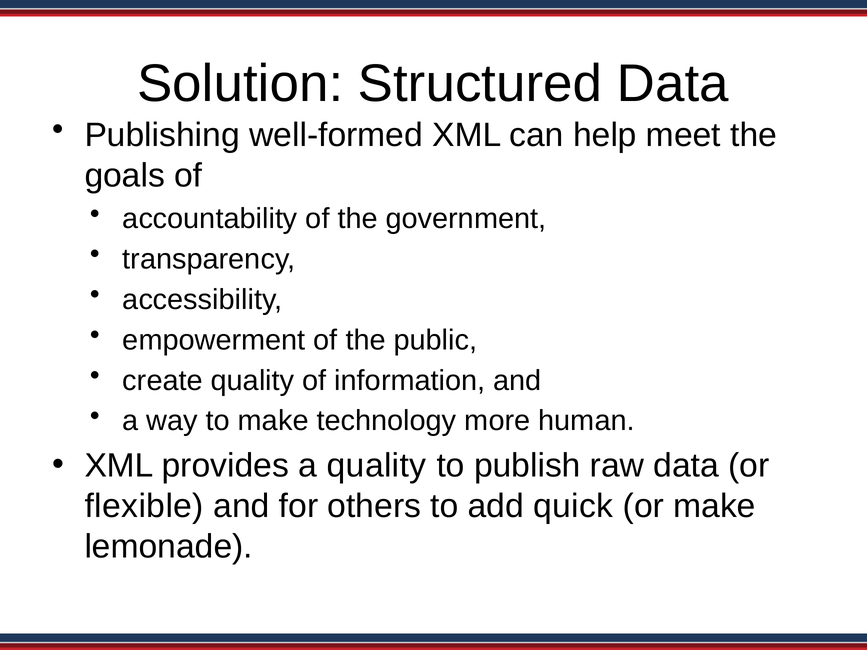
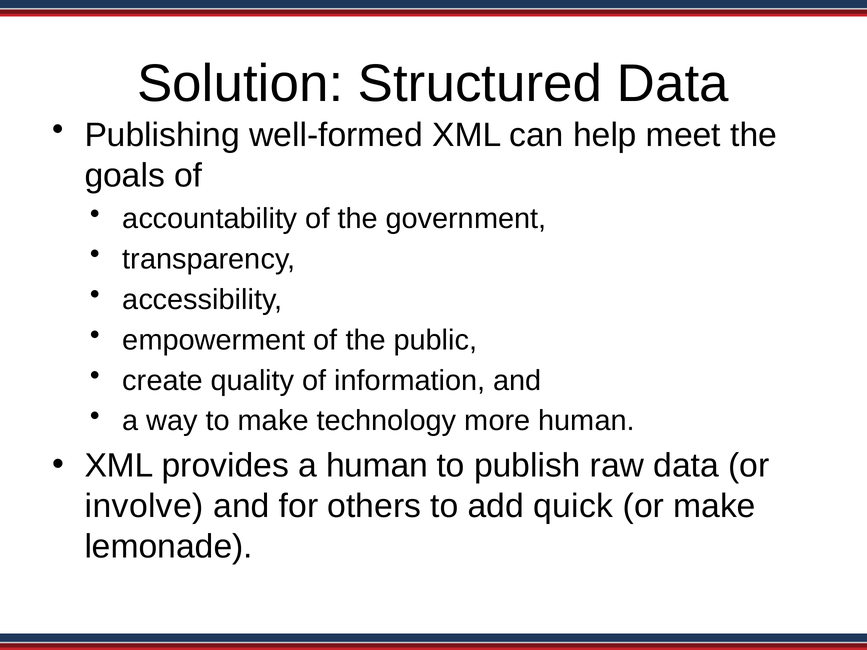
a quality: quality -> human
flexible: flexible -> involve
